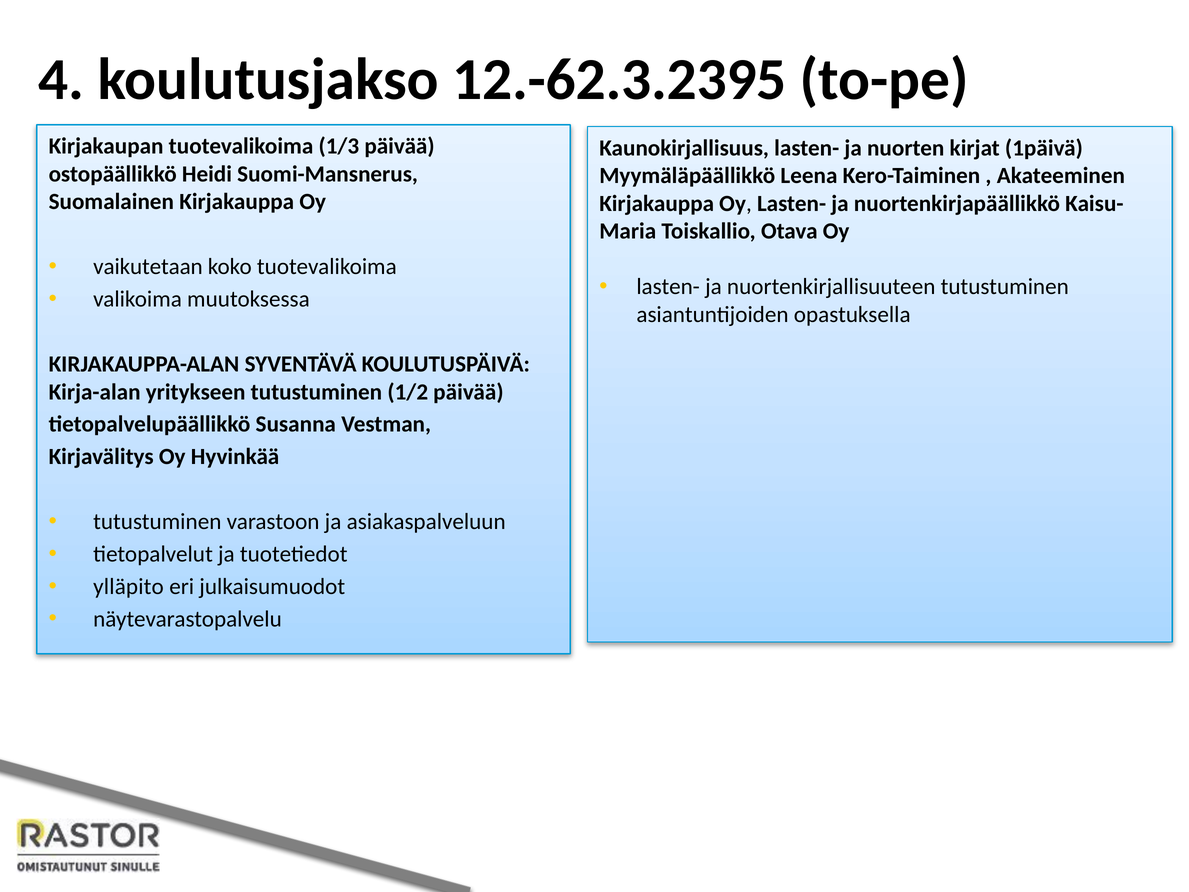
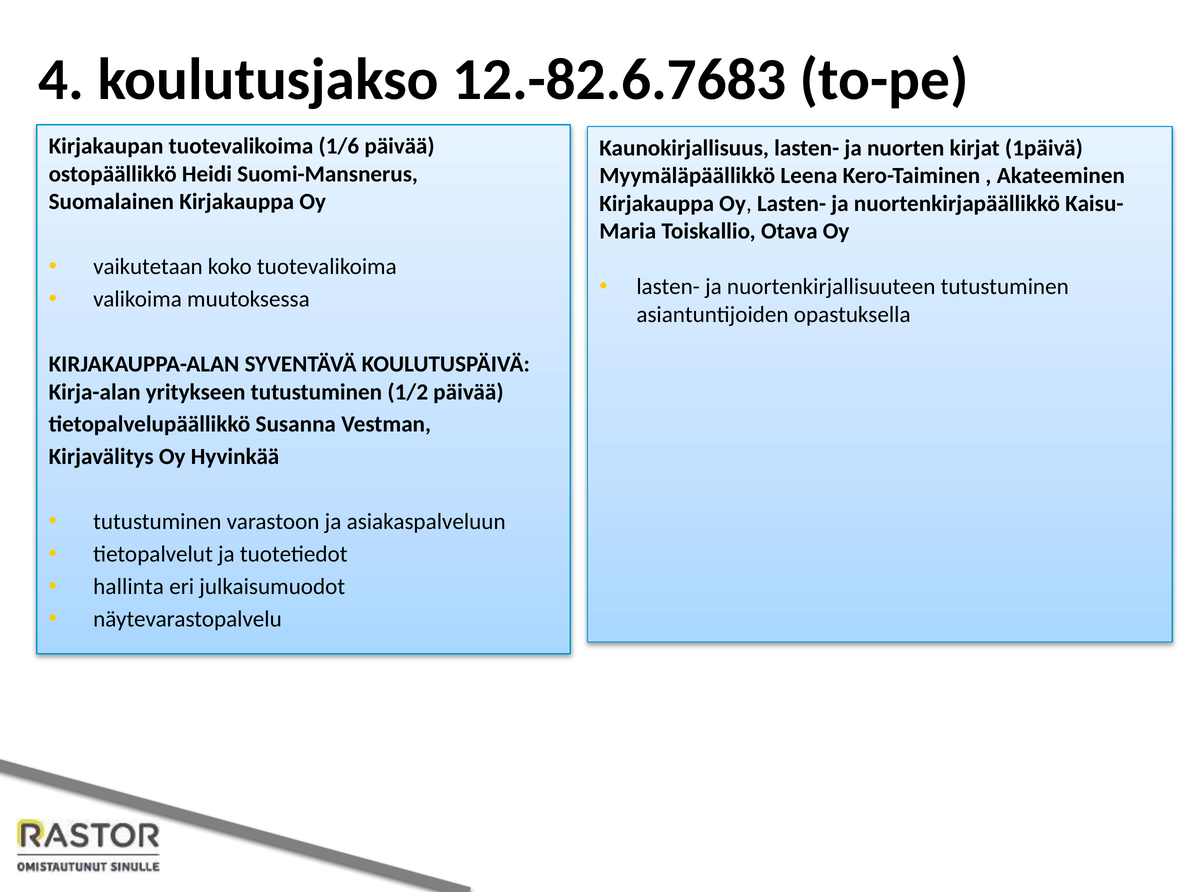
12.-62.3.2395: 12.-62.3.2395 -> 12.-82.6.7683
1/3: 1/3 -> 1/6
ylläpito: ylläpito -> hallinta
